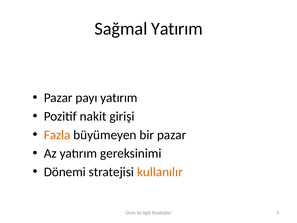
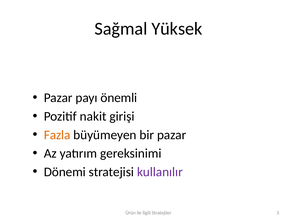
Sağmal Yatırım: Yatırım -> Yüksek
payı yatırım: yatırım -> önemli
kullanılır colour: orange -> purple
